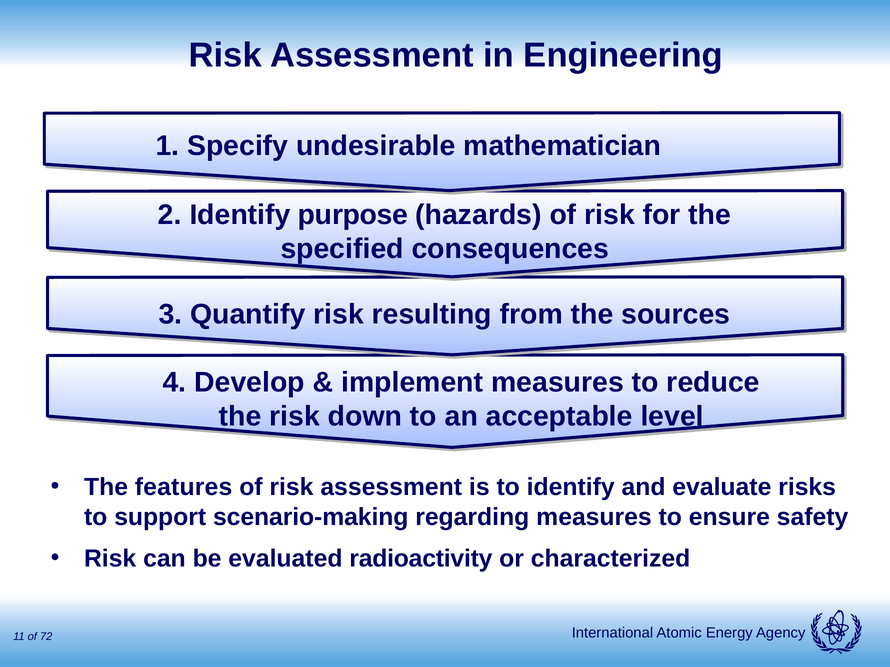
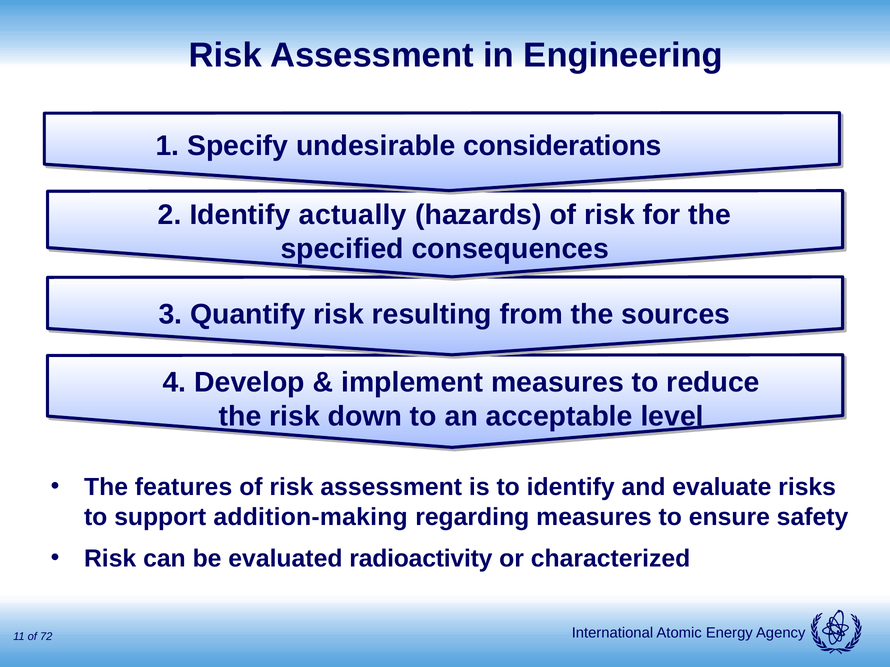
mathematician: mathematician -> considerations
purpose: purpose -> actually
scenario-making: scenario-making -> addition-making
